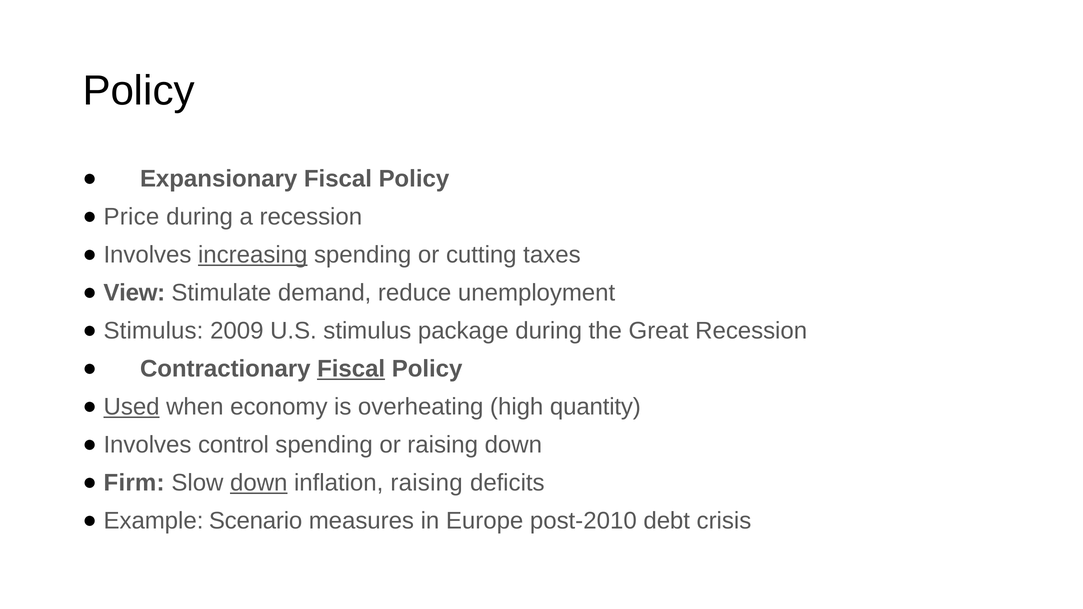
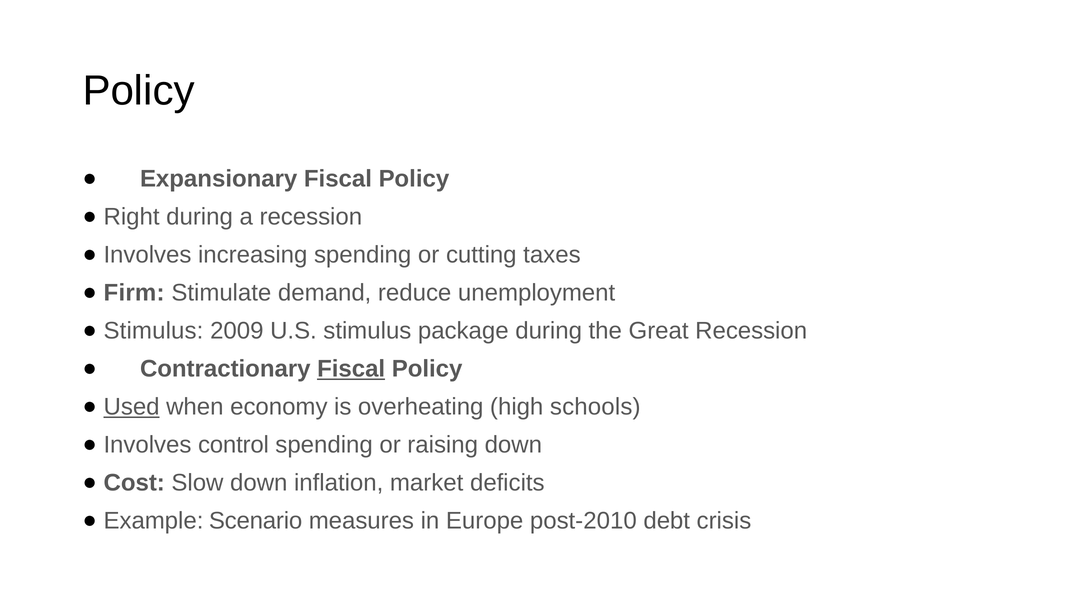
Price: Price -> Right
increasing underline: present -> none
View: View -> Firm
quantity: quantity -> schools
Firm: Firm -> Cost
down at (259, 483) underline: present -> none
inflation raising: raising -> market
